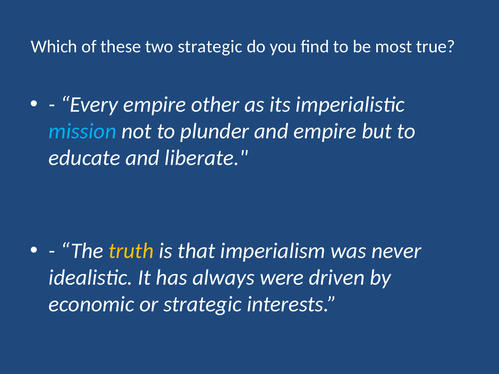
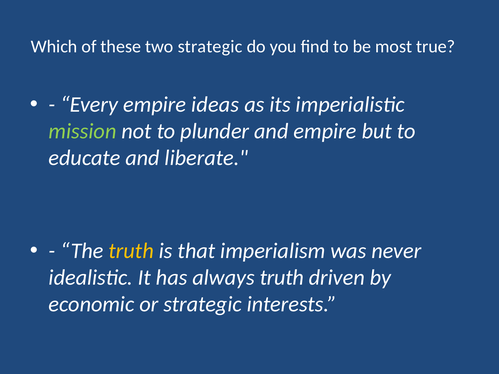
other: other -> ideas
mission colour: light blue -> light green
always were: were -> truth
